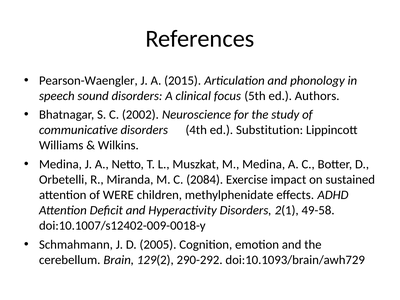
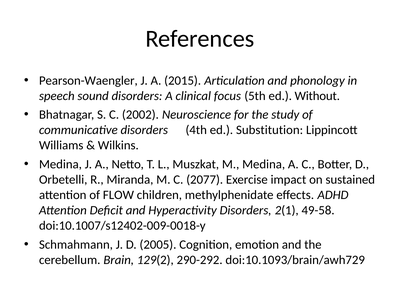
Authors: Authors -> Without
2084: 2084 -> 2077
WERE: WERE -> FLOW
